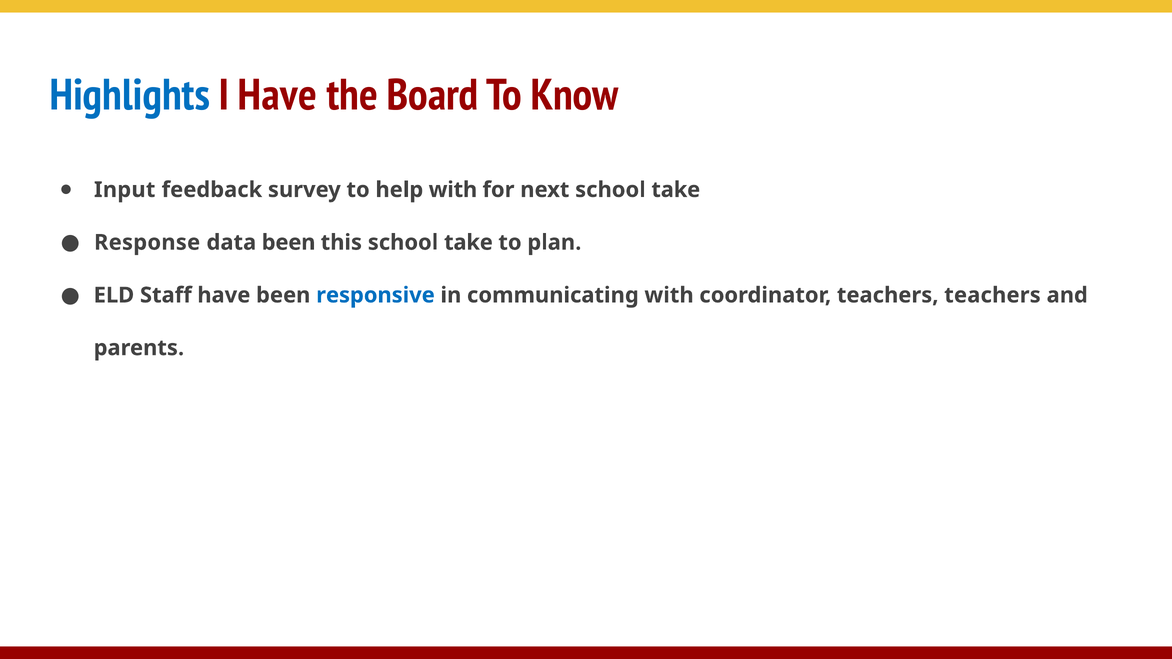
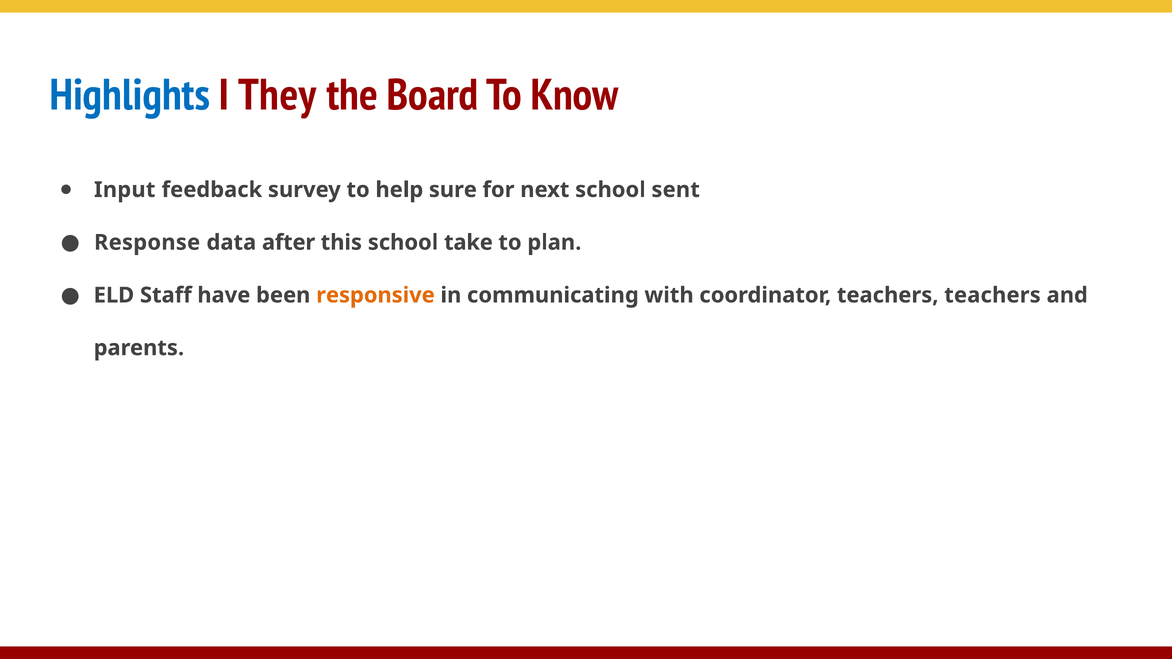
I Have: Have -> They
help with: with -> sure
next school take: take -> sent
data been: been -> after
responsive colour: blue -> orange
